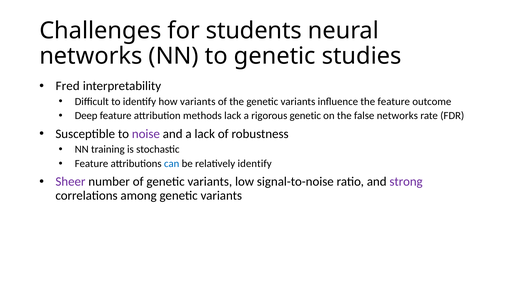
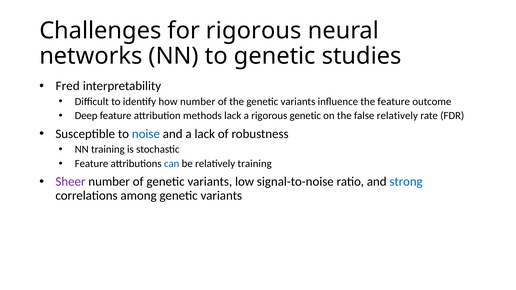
for students: students -> rigorous
how variants: variants -> number
false networks: networks -> relatively
noise colour: purple -> blue
relatively identify: identify -> training
strong colour: purple -> blue
